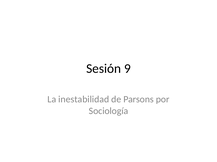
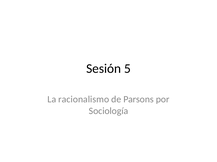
9: 9 -> 5
inestabilidad: inestabilidad -> racionalismo
